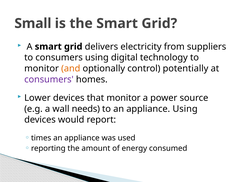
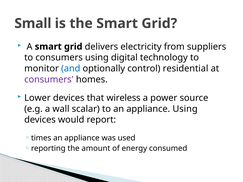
and colour: orange -> blue
potentially: potentially -> residential
that monitor: monitor -> wireless
needs: needs -> scalar
